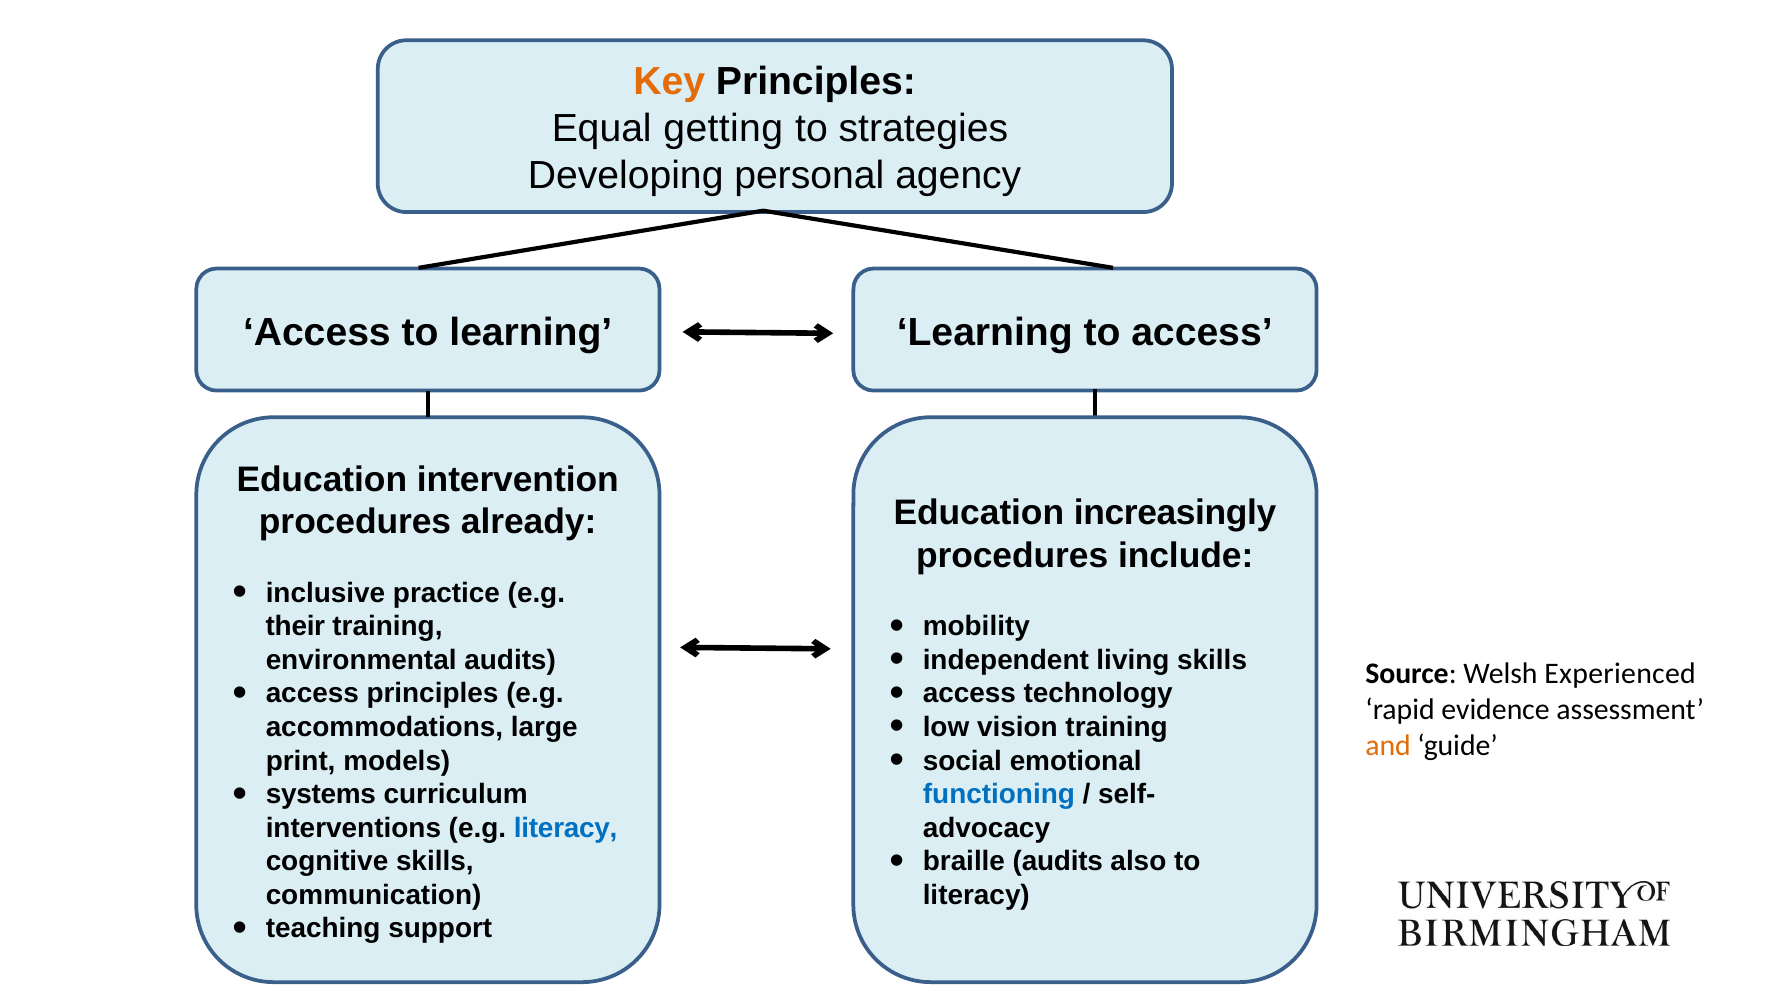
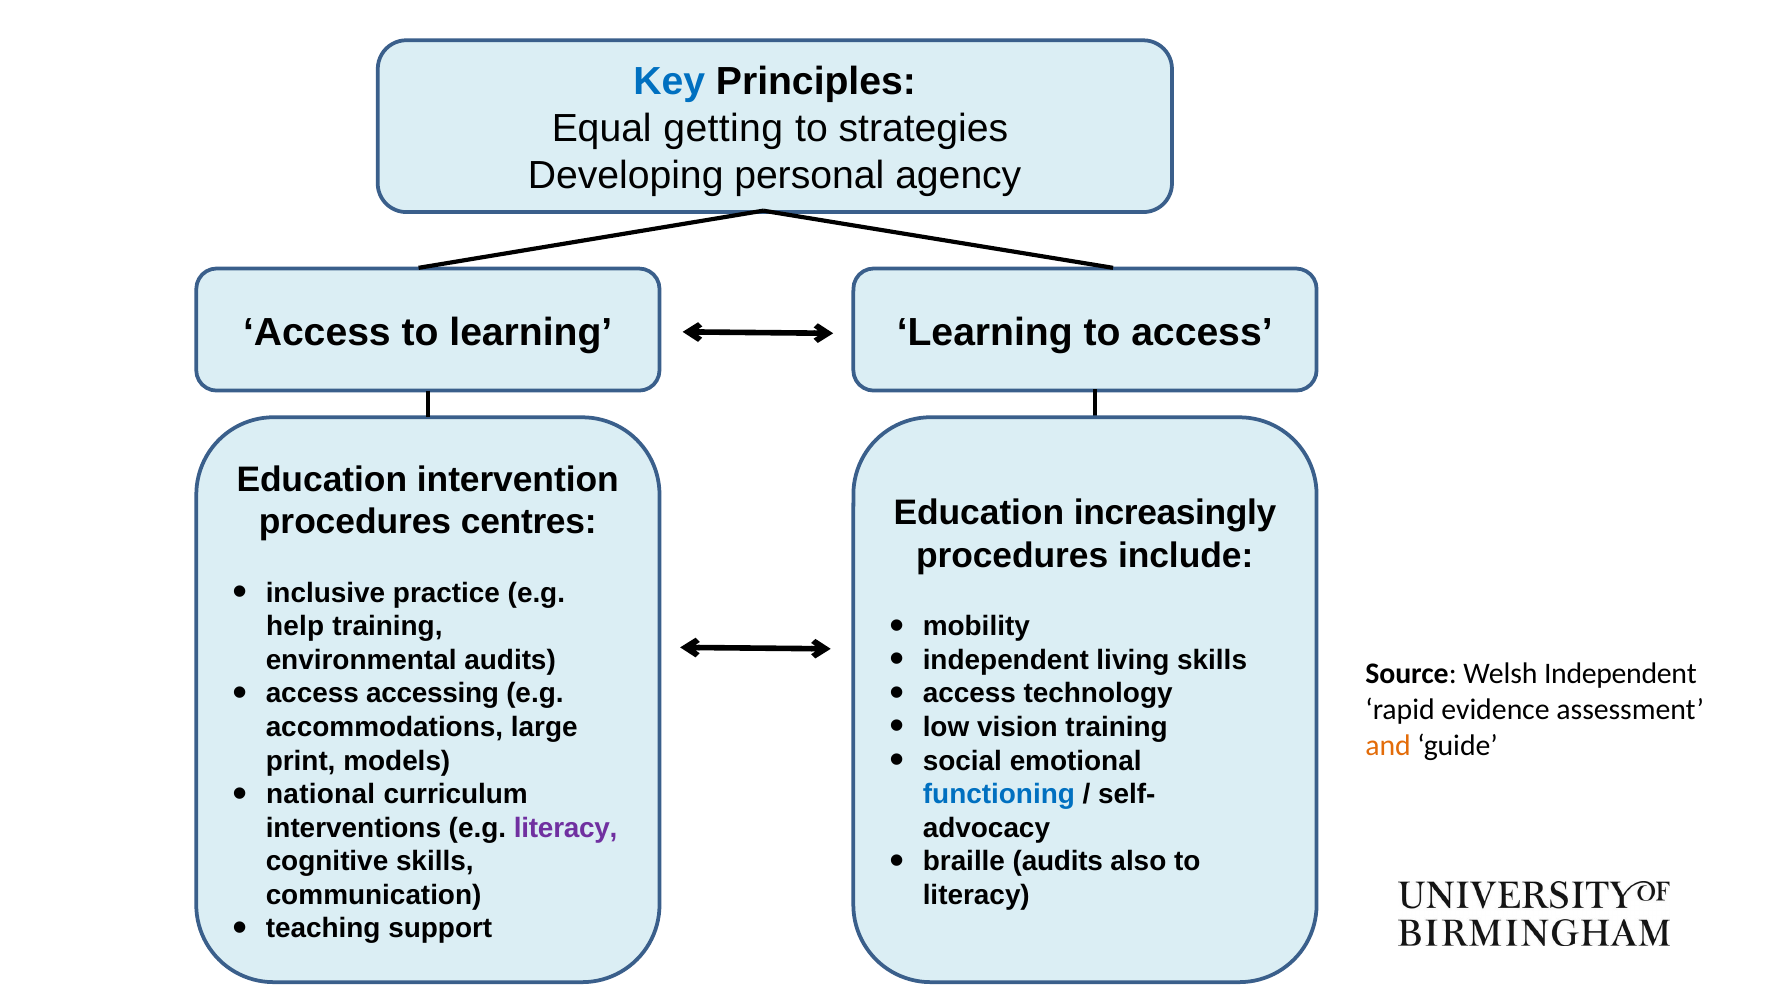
Key colour: orange -> blue
already: already -> centres
their: their -> help
Welsh Experienced: Experienced -> Independent
access principles: principles -> accessing
systems: systems -> national
literacy at (566, 827) colour: blue -> purple
